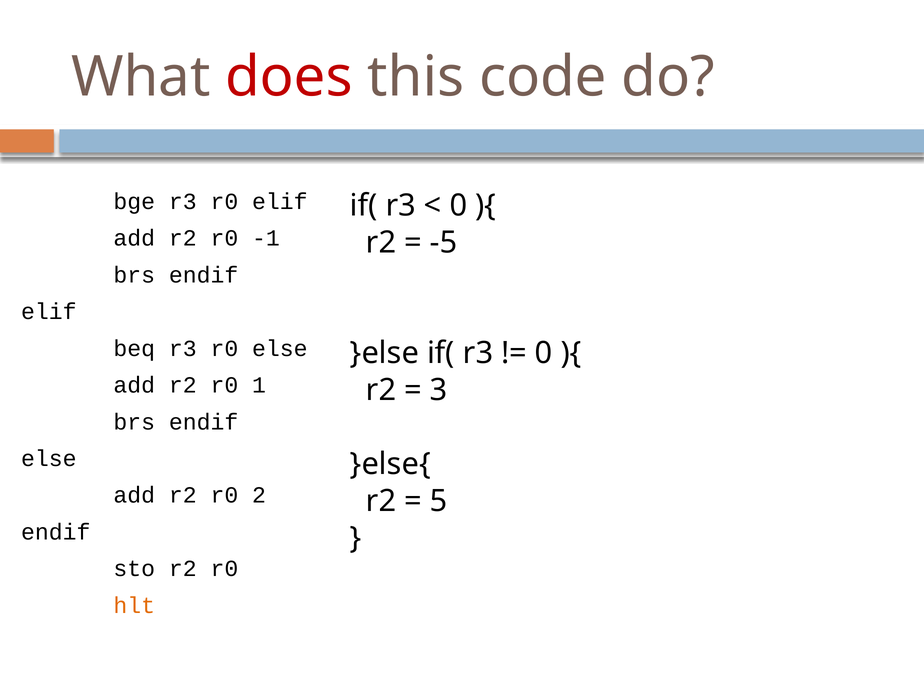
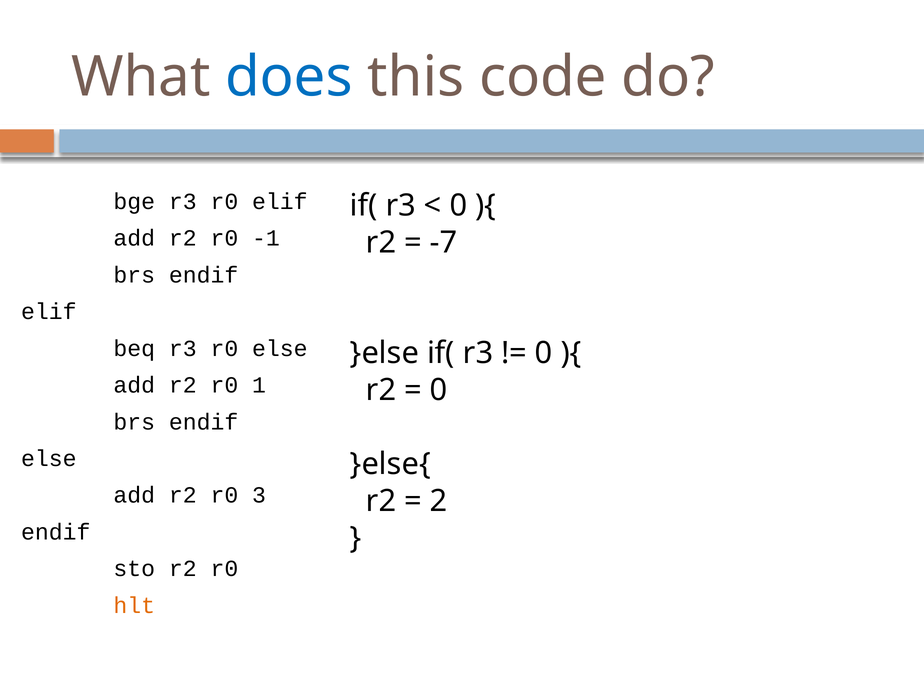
does colour: red -> blue
-5: -5 -> -7
3 at (439, 390): 3 -> 0
2: 2 -> 3
5: 5 -> 2
